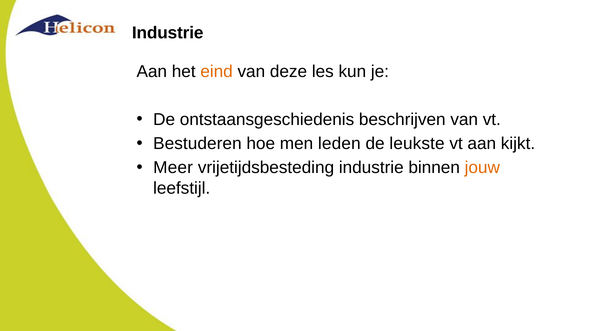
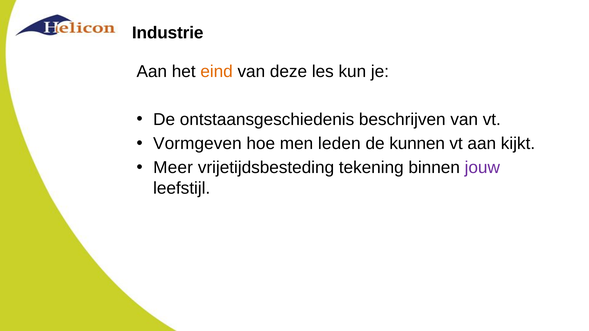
Bestuderen: Bestuderen -> Vormgeven
leukste: leukste -> kunnen
vrijetijdsbesteding industrie: industrie -> tekening
jouw colour: orange -> purple
